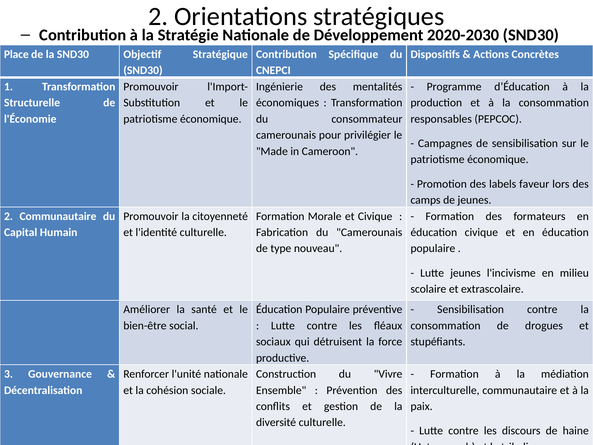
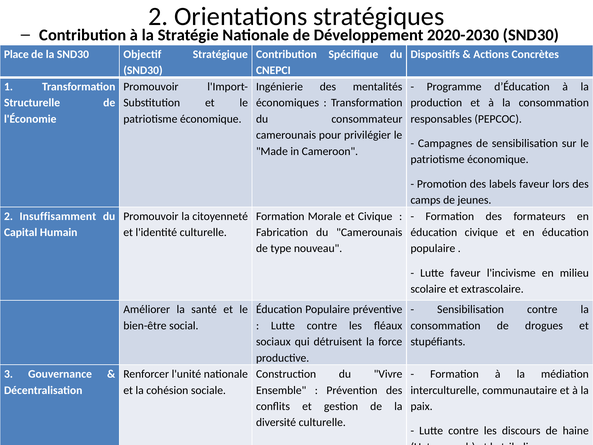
2 Communautaire: Communautaire -> Insuffisamment
Lutte jeunes: jeunes -> faveur
